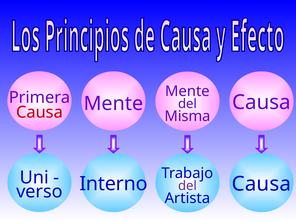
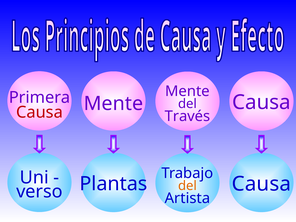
Misma: Misma -> Través
Interno: Interno -> Plantas
del at (187, 186) colour: purple -> orange
